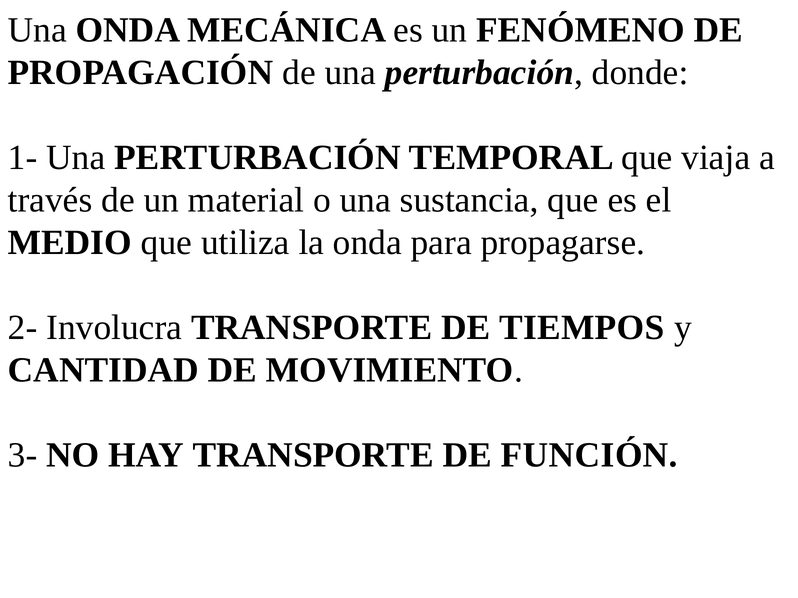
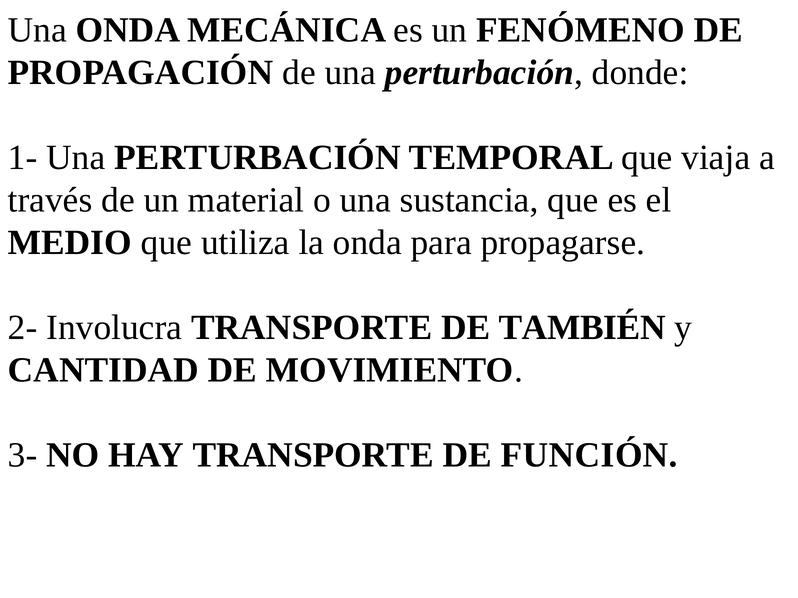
TIEMPOS: TIEMPOS -> TAMBIÉN
